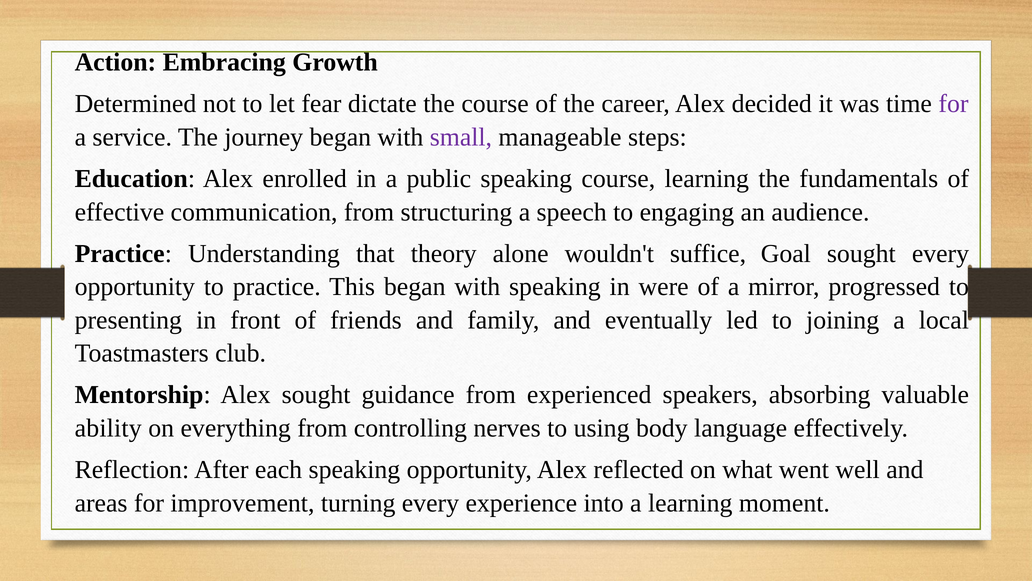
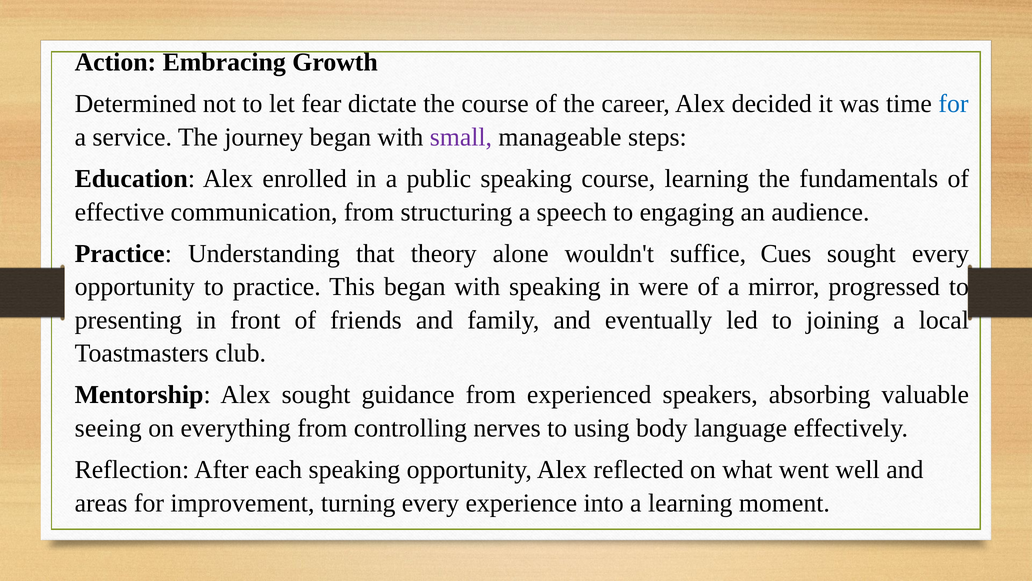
for at (953, 104) colour: purple -> blue
Goal: Goal -> Cues
ability: ability -> seeing
